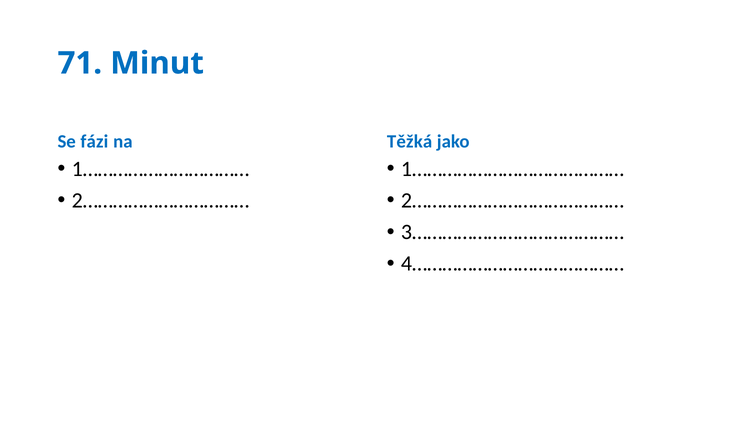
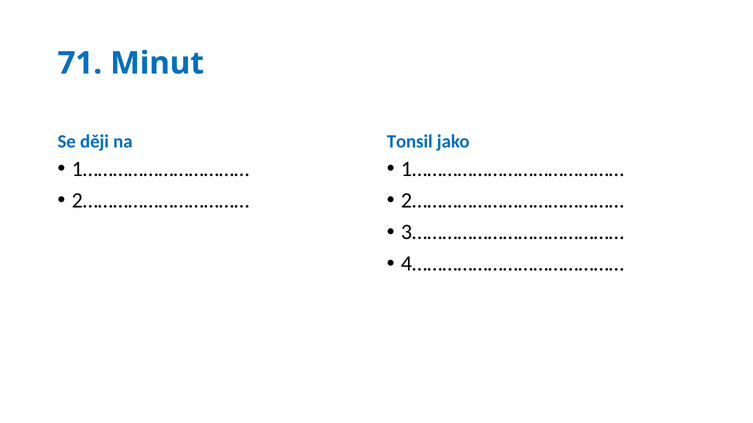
fázi: fázi -> ději
Těžká: Těžká -> Tonsil
